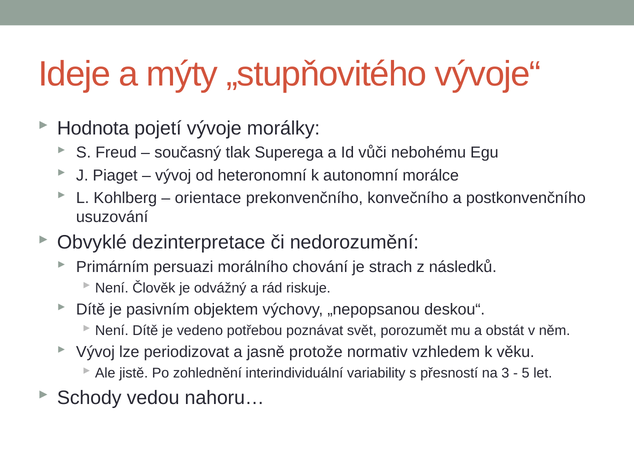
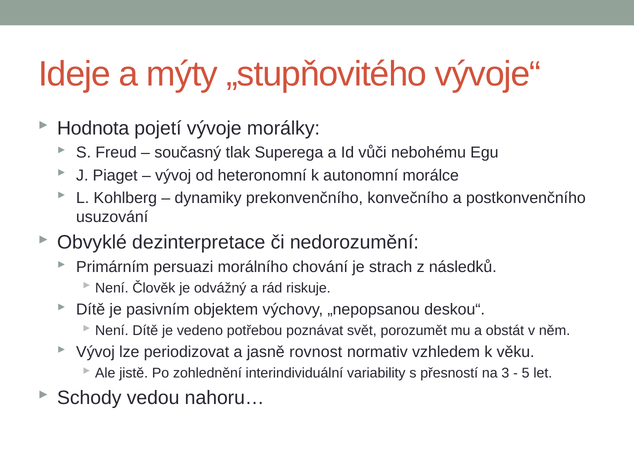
orientace: orientace -> dynamiky
protože: protože -> rovnost
